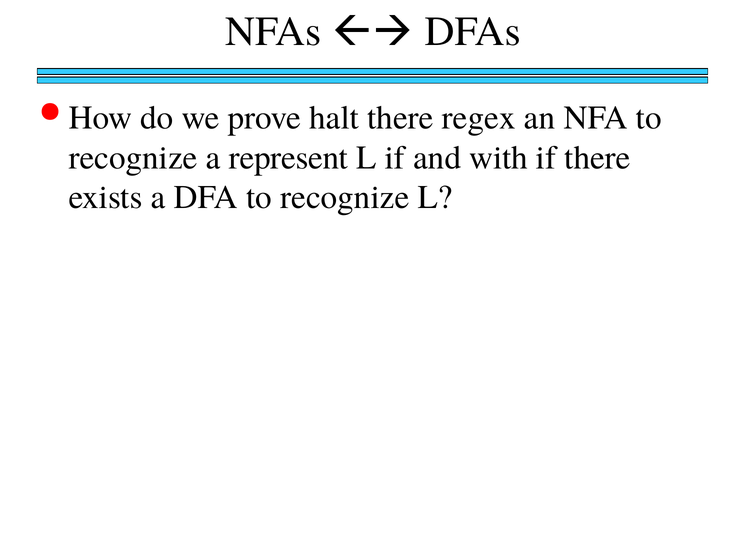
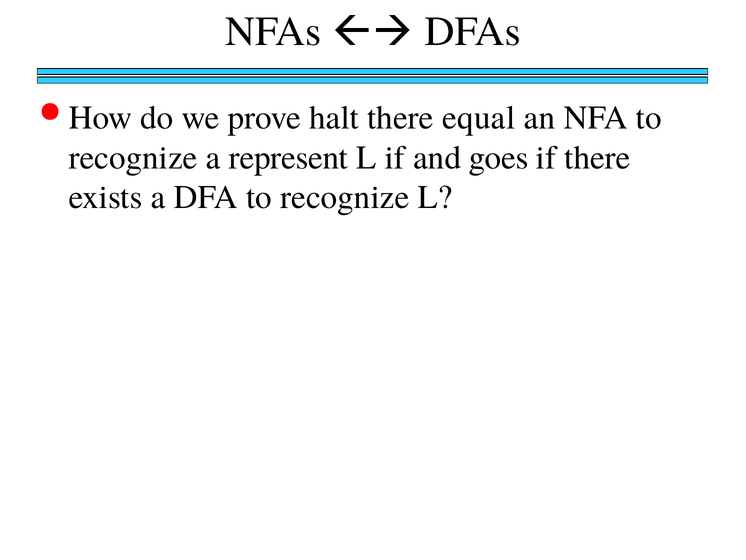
regex: regex -> equal
with: with -> goes
